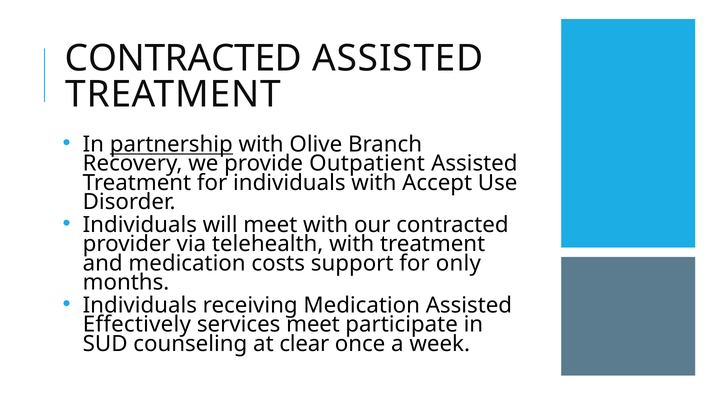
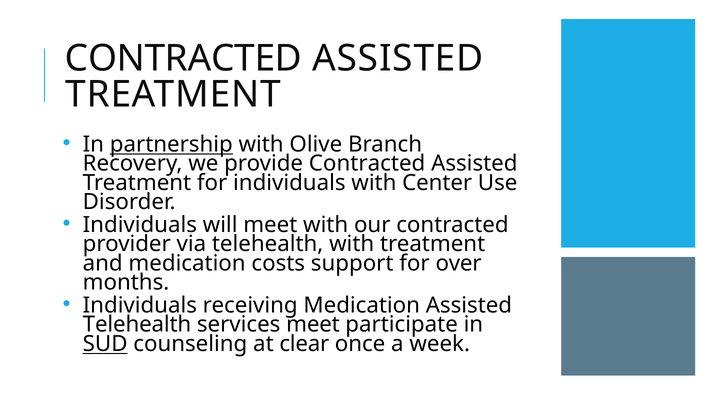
provide Outpatient: Outpatient -> Contracted
Accept: Accept -> Center
only: only -> over
Effectively at (137, 325): Effectively -> Telehealth
SUD underline: none -> present
